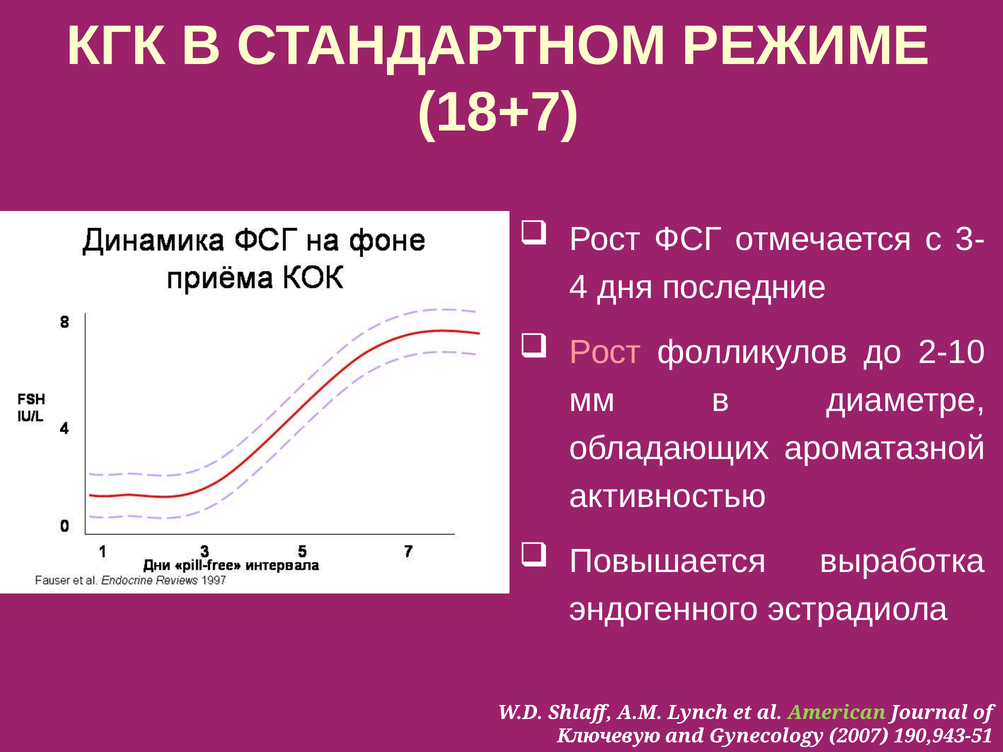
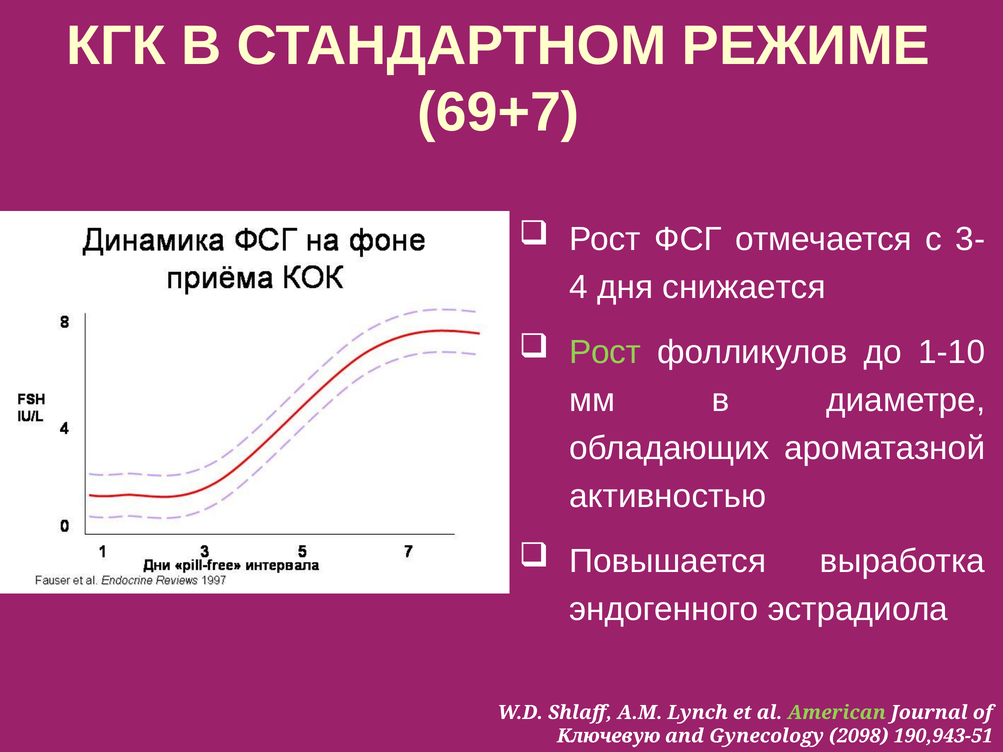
18+7: 18+7 -> 69+7
последние: последние -> снижается
Рост at (605, 352) colour: pink -> light green
2-10: 2-10 -> 1-10
2007: 2007 -> 2098
